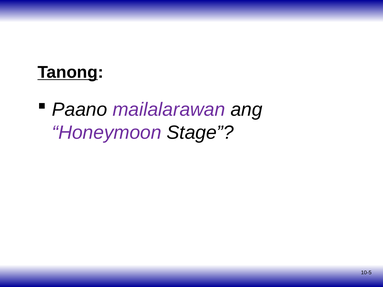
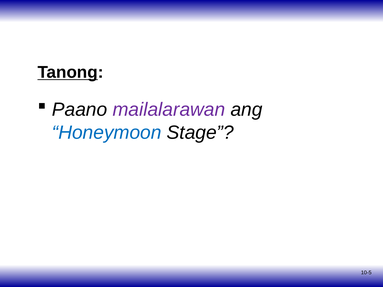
Honeymoon colour: purple -> blue
